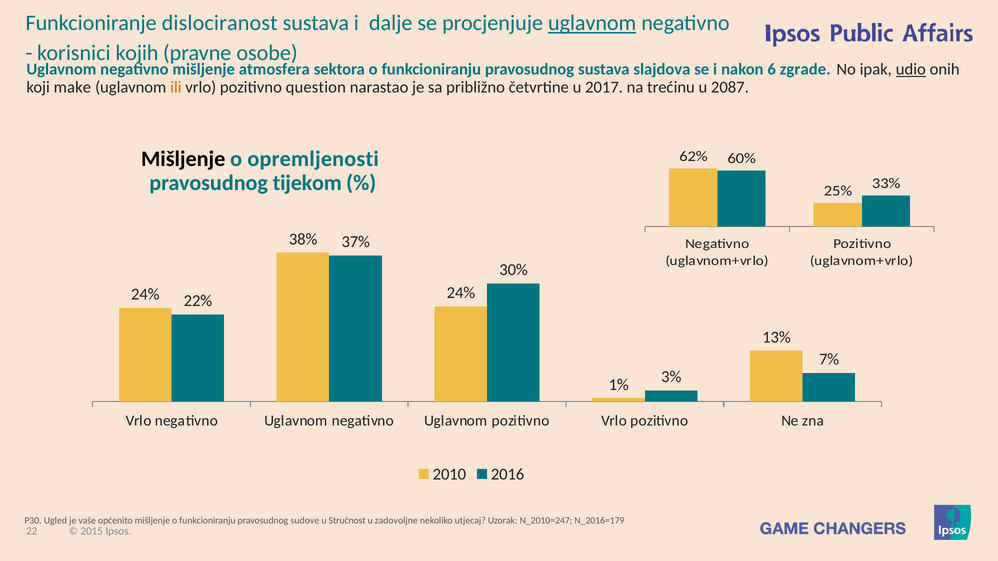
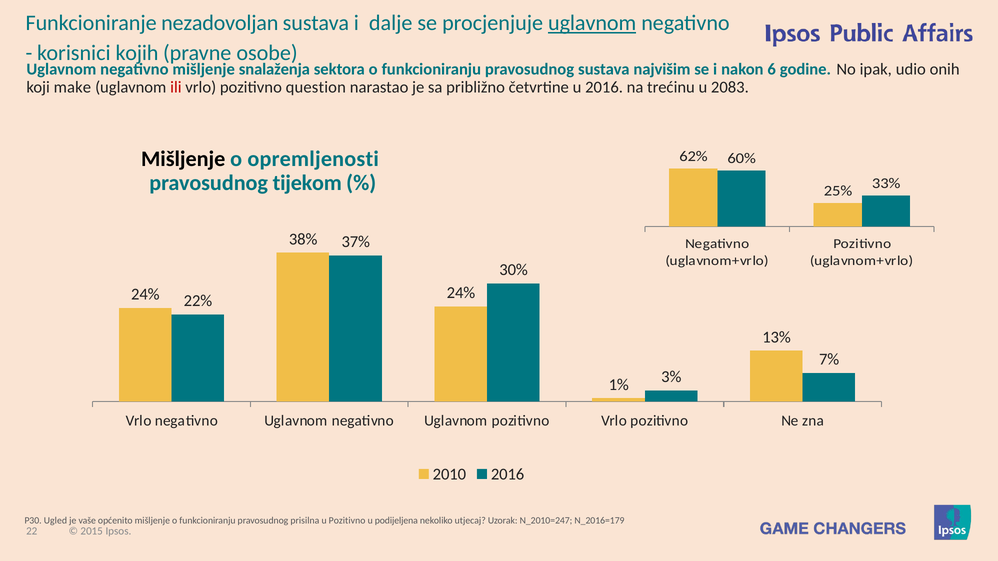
dislociranost: dislociranost -> nezadovoljan
atmosfera: atmosfera -> snalaženja
slajdova: slajdova -> najvišim
zgrade: zgrade -> godine
udio underline: present -> none
ili colour: orange -> red
u 2017: 2017 -> 2016
2087: 2087 -> 2083
sudove: sudove -> prisilna
u Stručnost: Stručnost -> Pozitivno
zadovoljne: zadovoljne -> podijeljena
